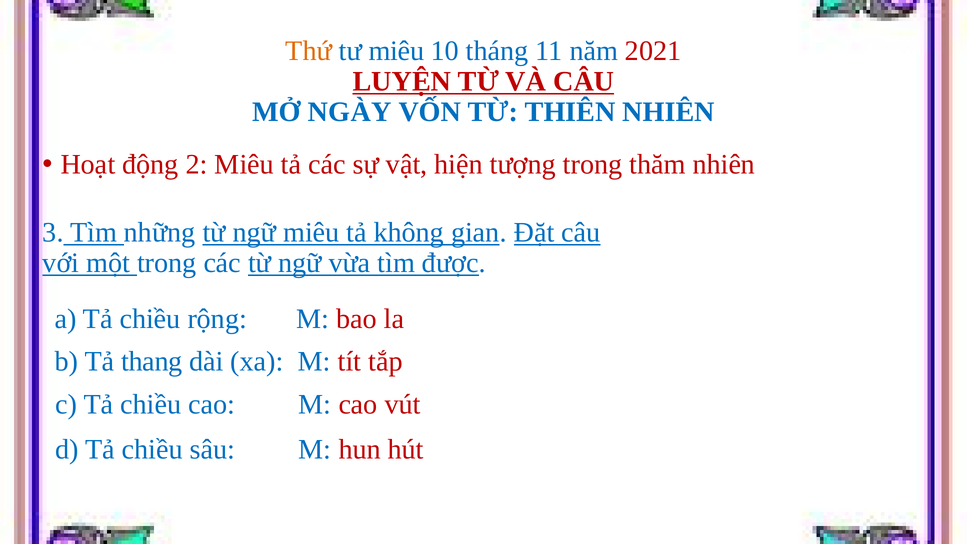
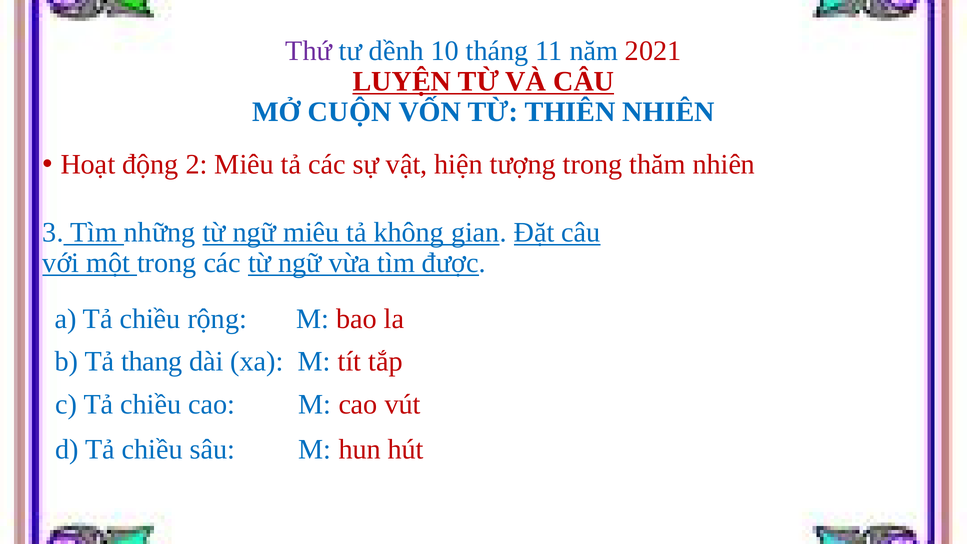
Thứ colour: orange -> purple
tư miêu: miêu -> dềnh
NGÀY: NGÀY -> CUỘN
